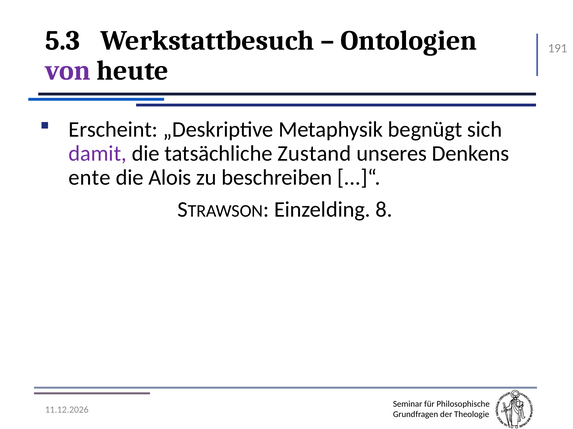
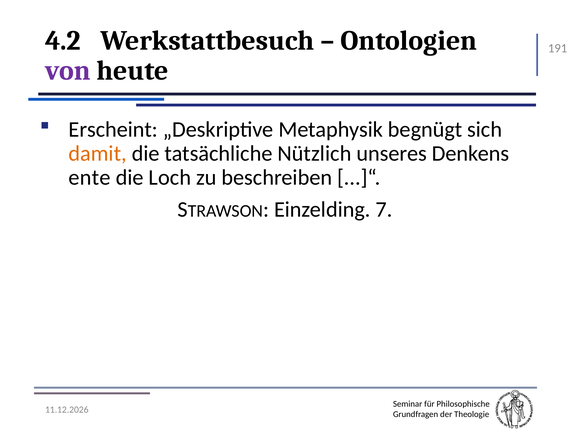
5.3: 5.3 -> 4.2
damit colour: purple -> orange
Zustand: Zustand -> Nützlich
Alois: Alois -> Loch
8: 8 -> 7
